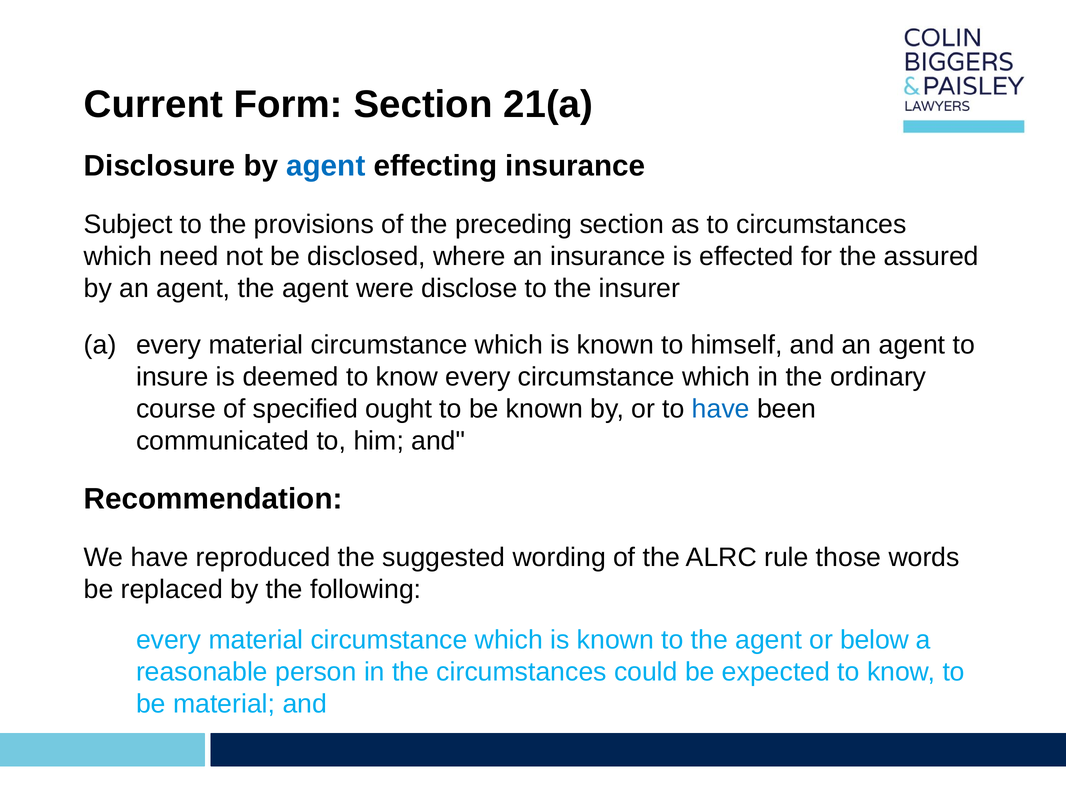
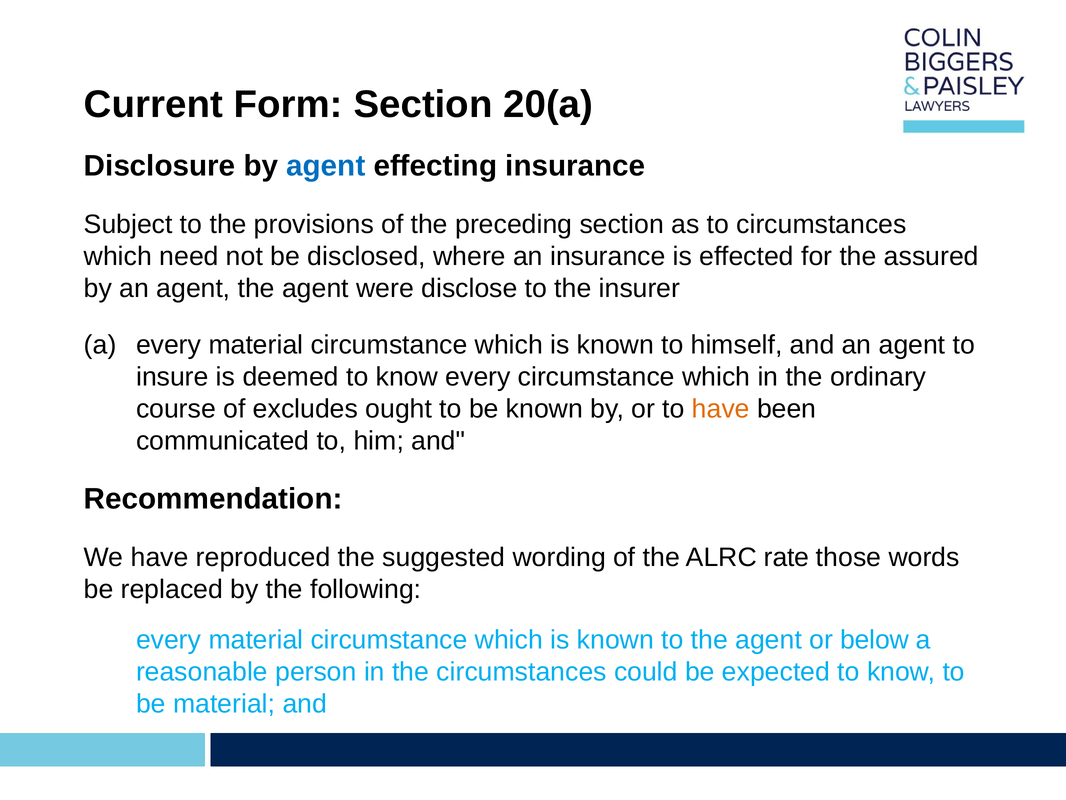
21(a: 21(a -> 20(a
specified: specified -> excludes
have at (721, 408) colour: blue -> orange
rule: rule -> rate
